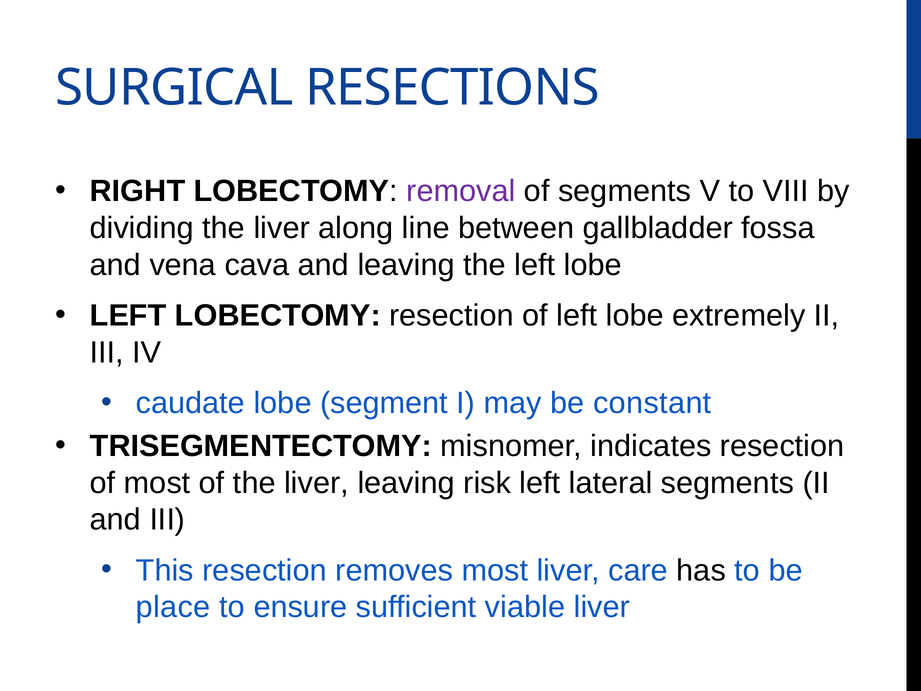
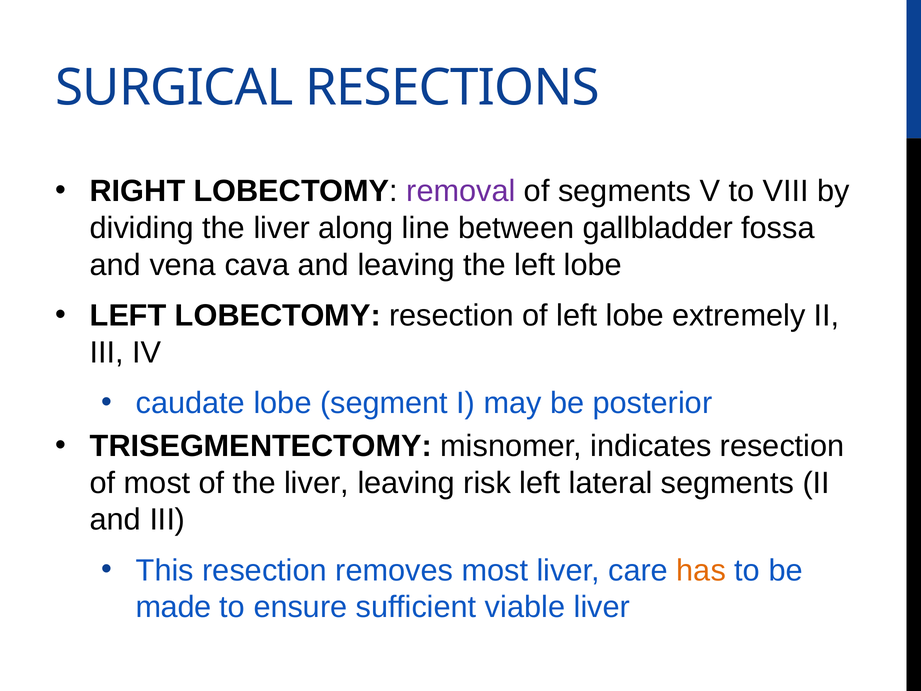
constant: constant -> posterior
has colour: black -> orange
place: place -> made
